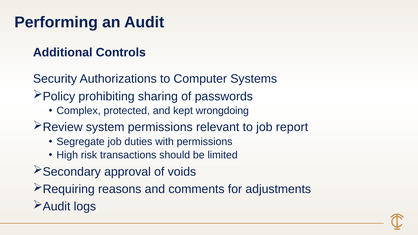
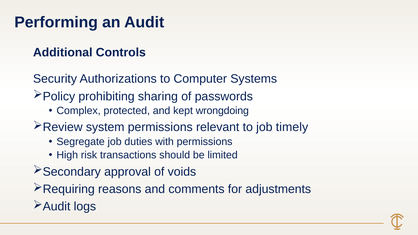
report: report -> timely
